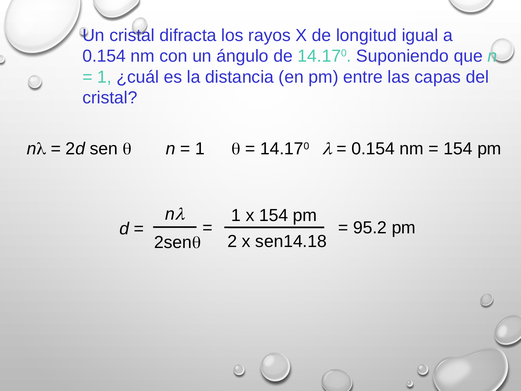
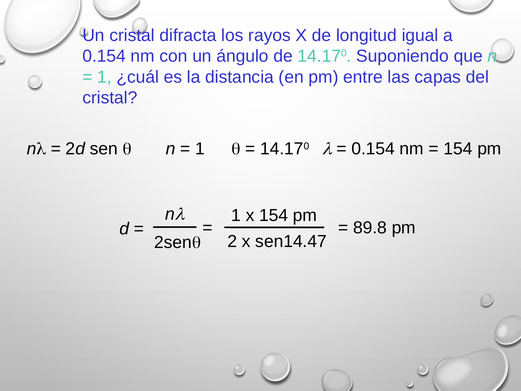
95.2: 95.2 -> 89.8
sen14.18: sen14.18 -> sen14.47
